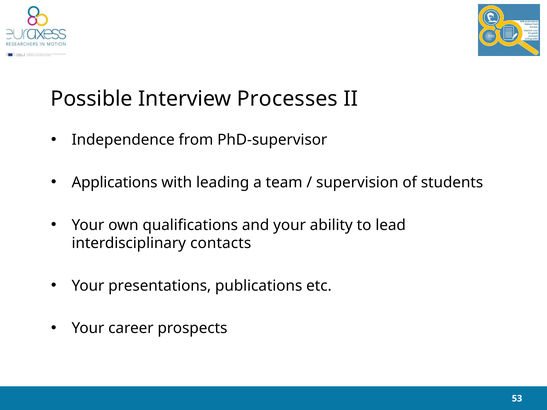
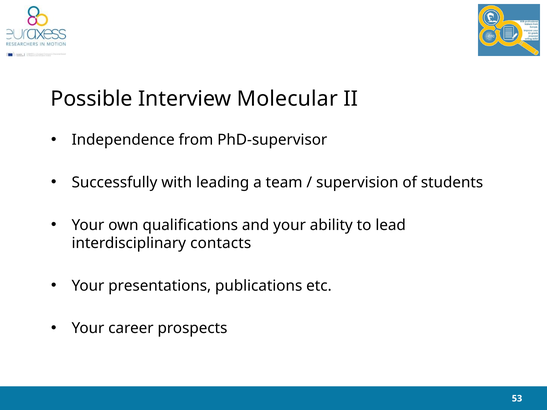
Processes: Processes -> Molecular
Applications: Applications -> Successfully
